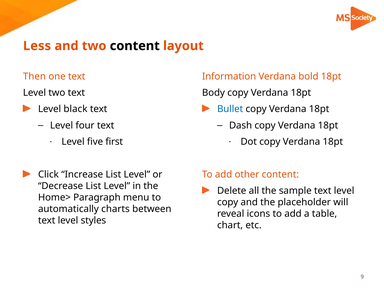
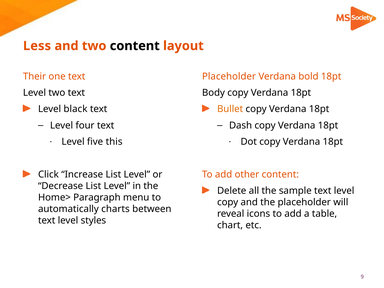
Then: Then -> Their
Information at (229, 76): Information -> Placeholder
Bullet colour: blue -> orange
first: first -> this
